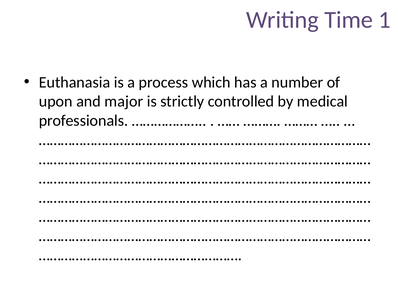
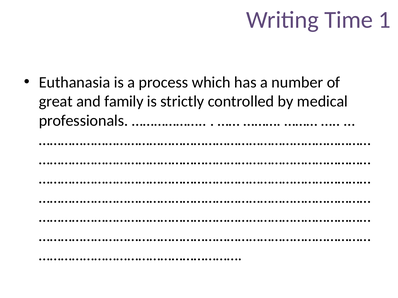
upon: upon -> great
major: major -> family
